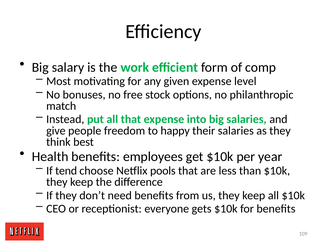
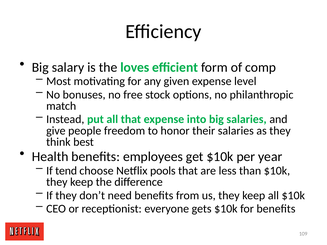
work: work -> loves
happy: happy -> honor
